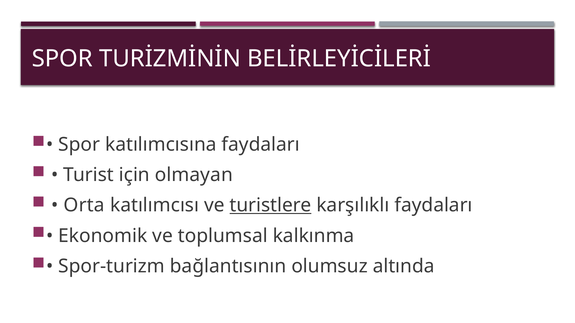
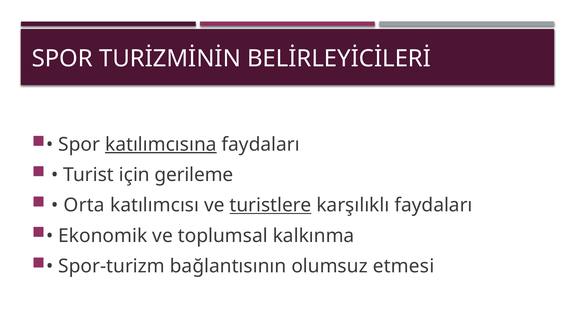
katılımcısına underline: none -> present
olmayan: olmayan -> gerileme
altında: altında -> etmesi
